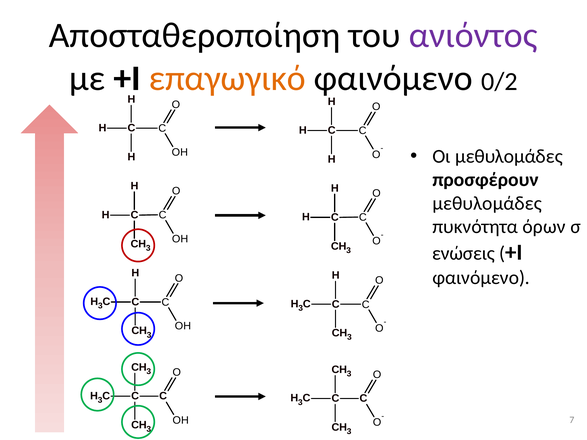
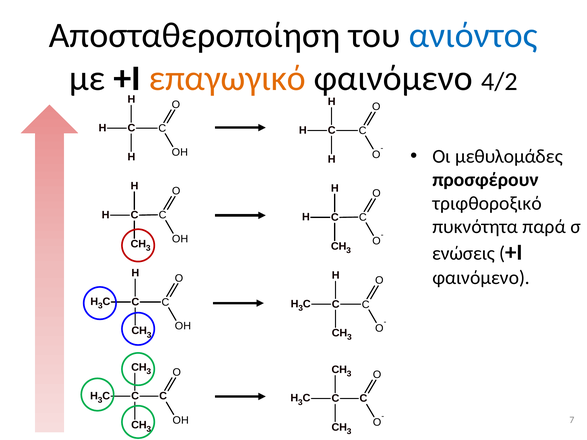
ανιόντος colour: purple -> blue
0/2: 0/2 -> 4/2
μεθυλομάδες at (487, 203): μεθυλομάδες -> τριφθοροξικό
όρων: όρων -> παρά
